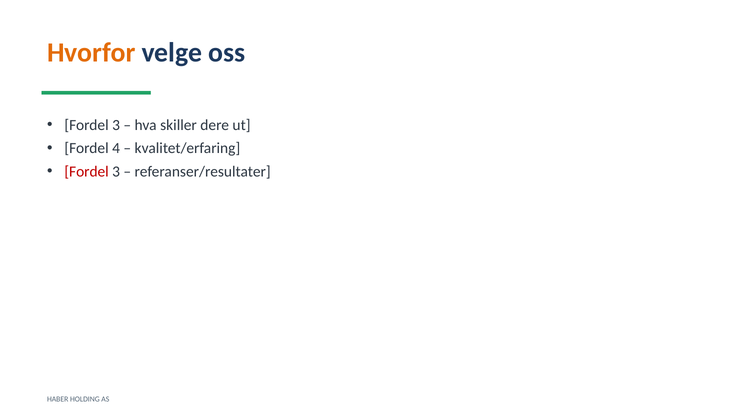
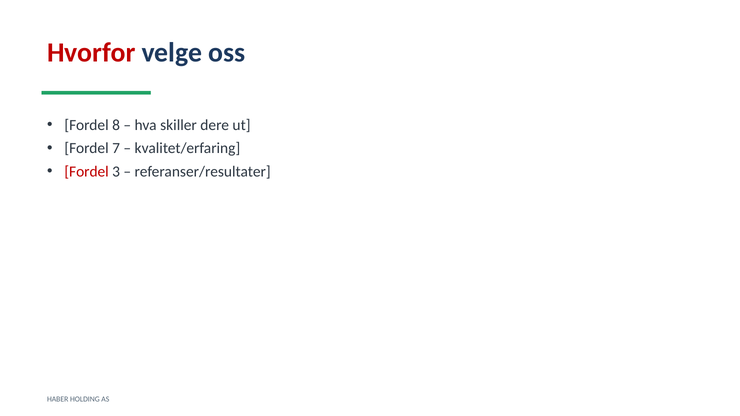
Hvorfor colour: orange -> red
3 at (116, 125): 3 -> 8
4: 4 -> 7
